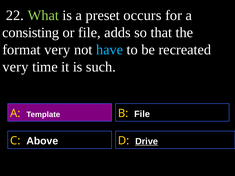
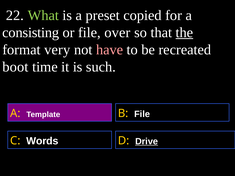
occurs: occurs -> copied
adds: adds -> over
the underline: none -> present
have colour: light blue -> pink
very at (15, 67): very -> boot
Above: Above -> Words
